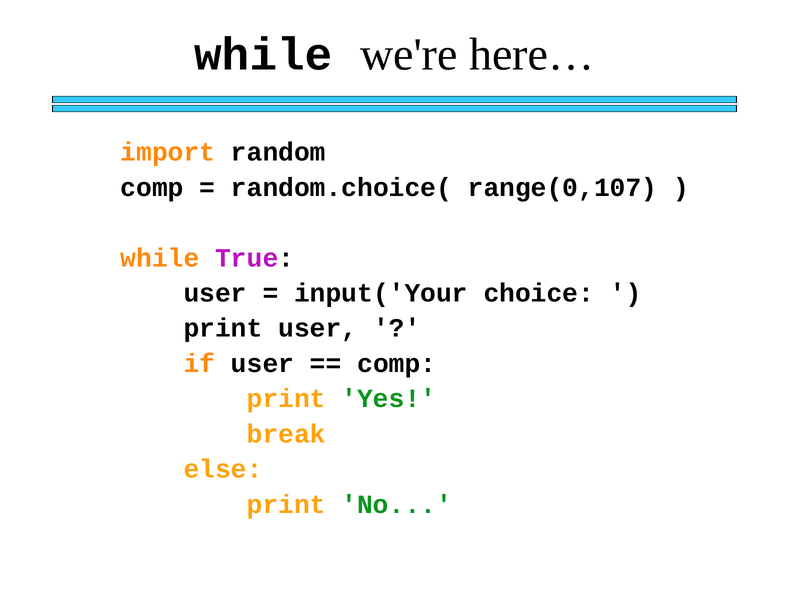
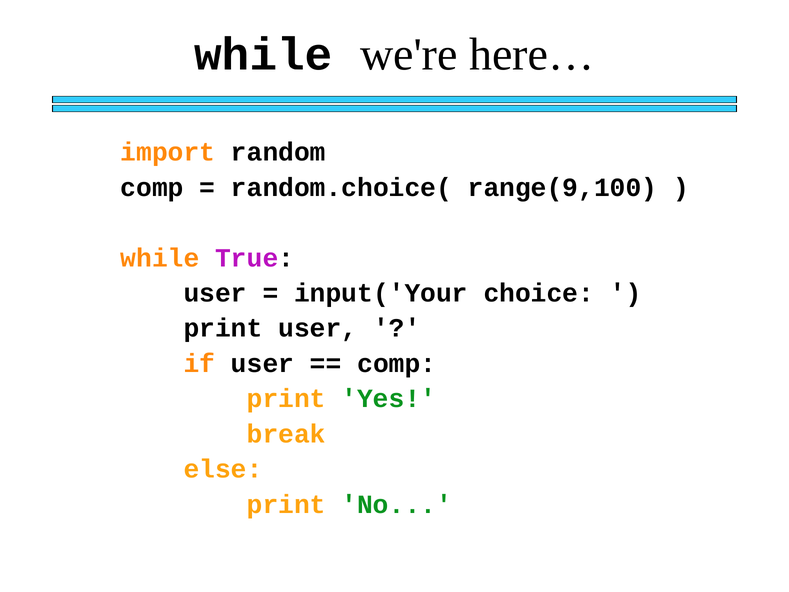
range(0,107: range(0,107 -> range(9,100
